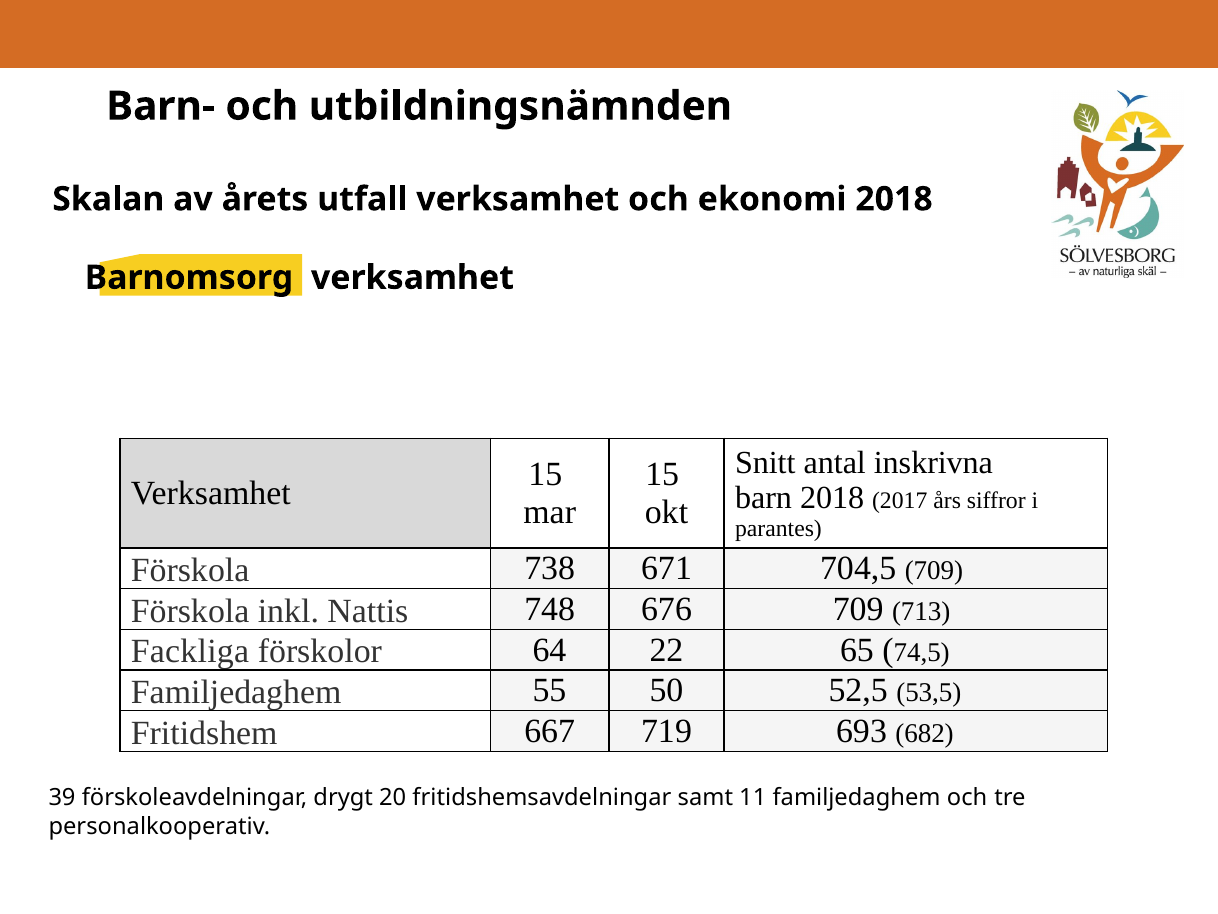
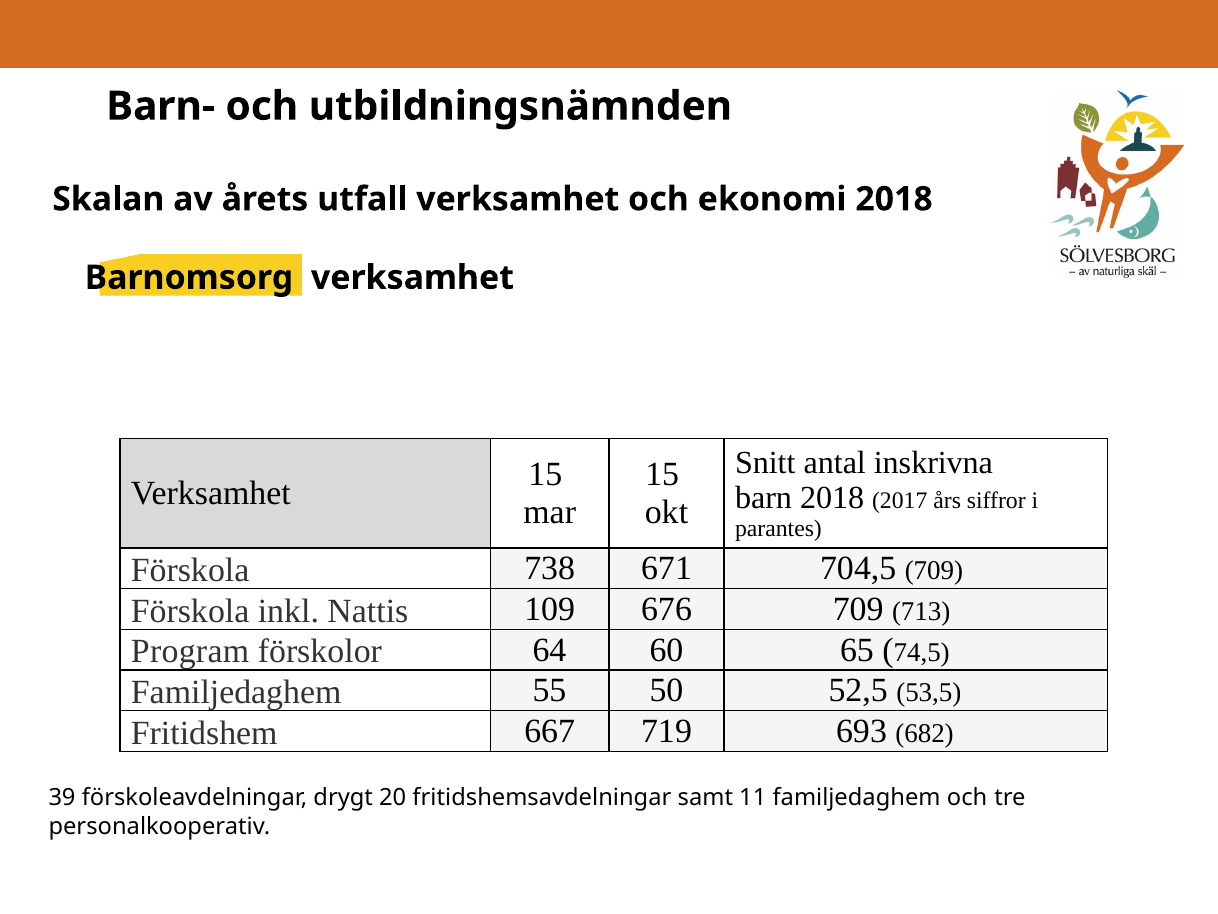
748: 748 -> 109
Fackliga: Fackliga -> Program
22: 22 -> 60
